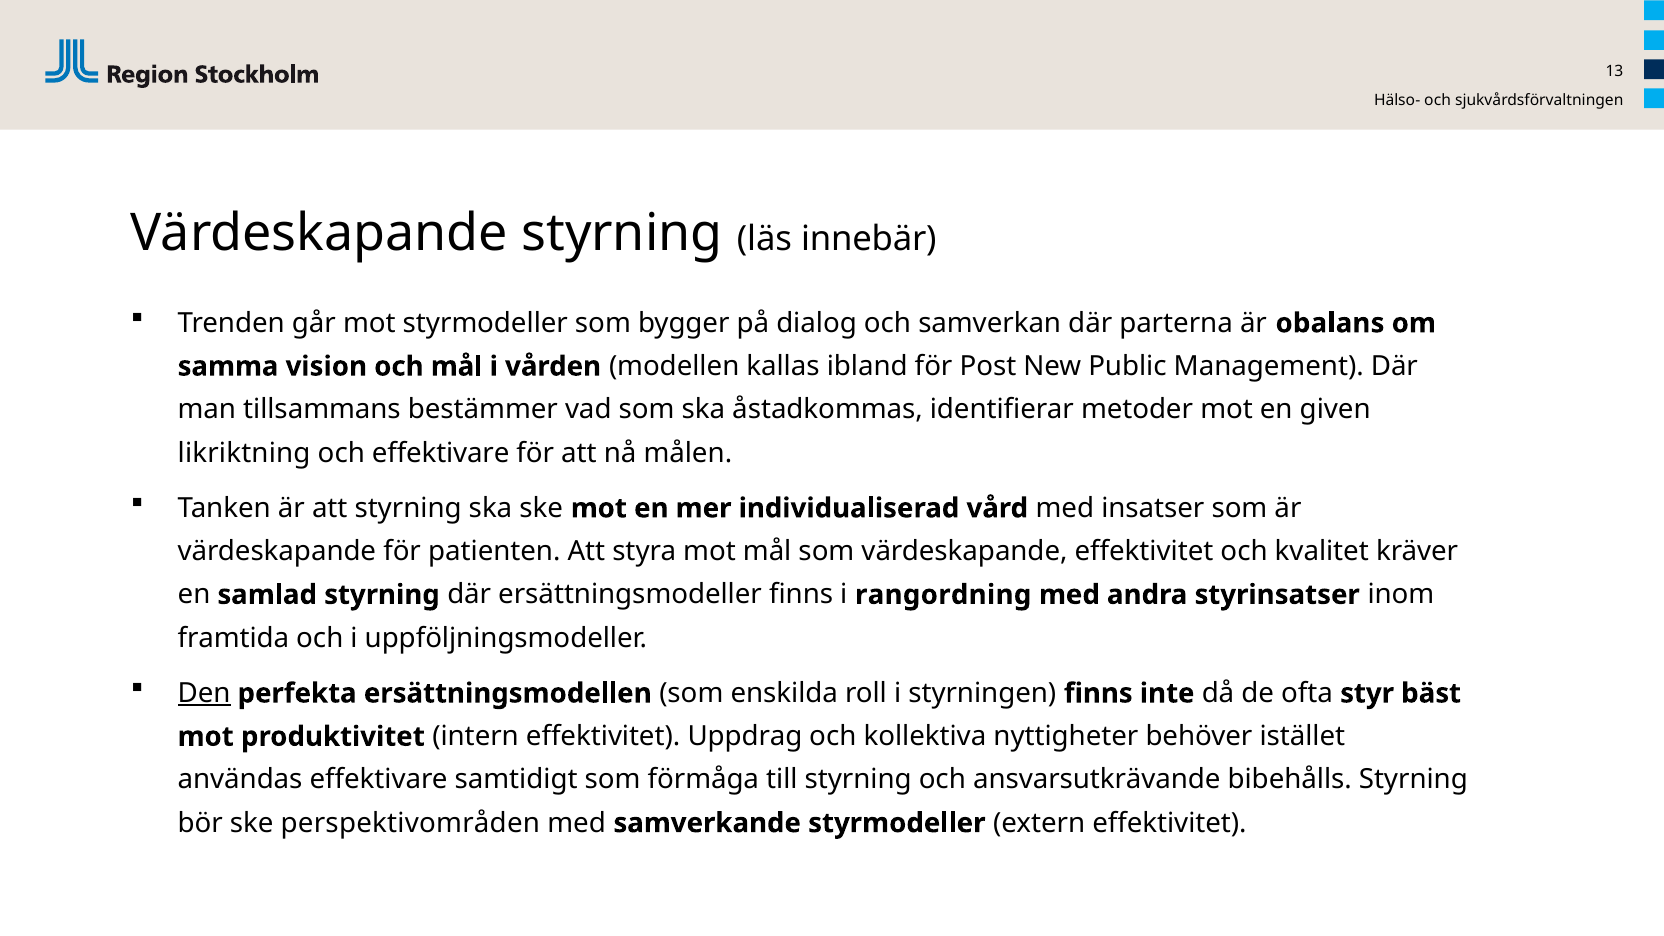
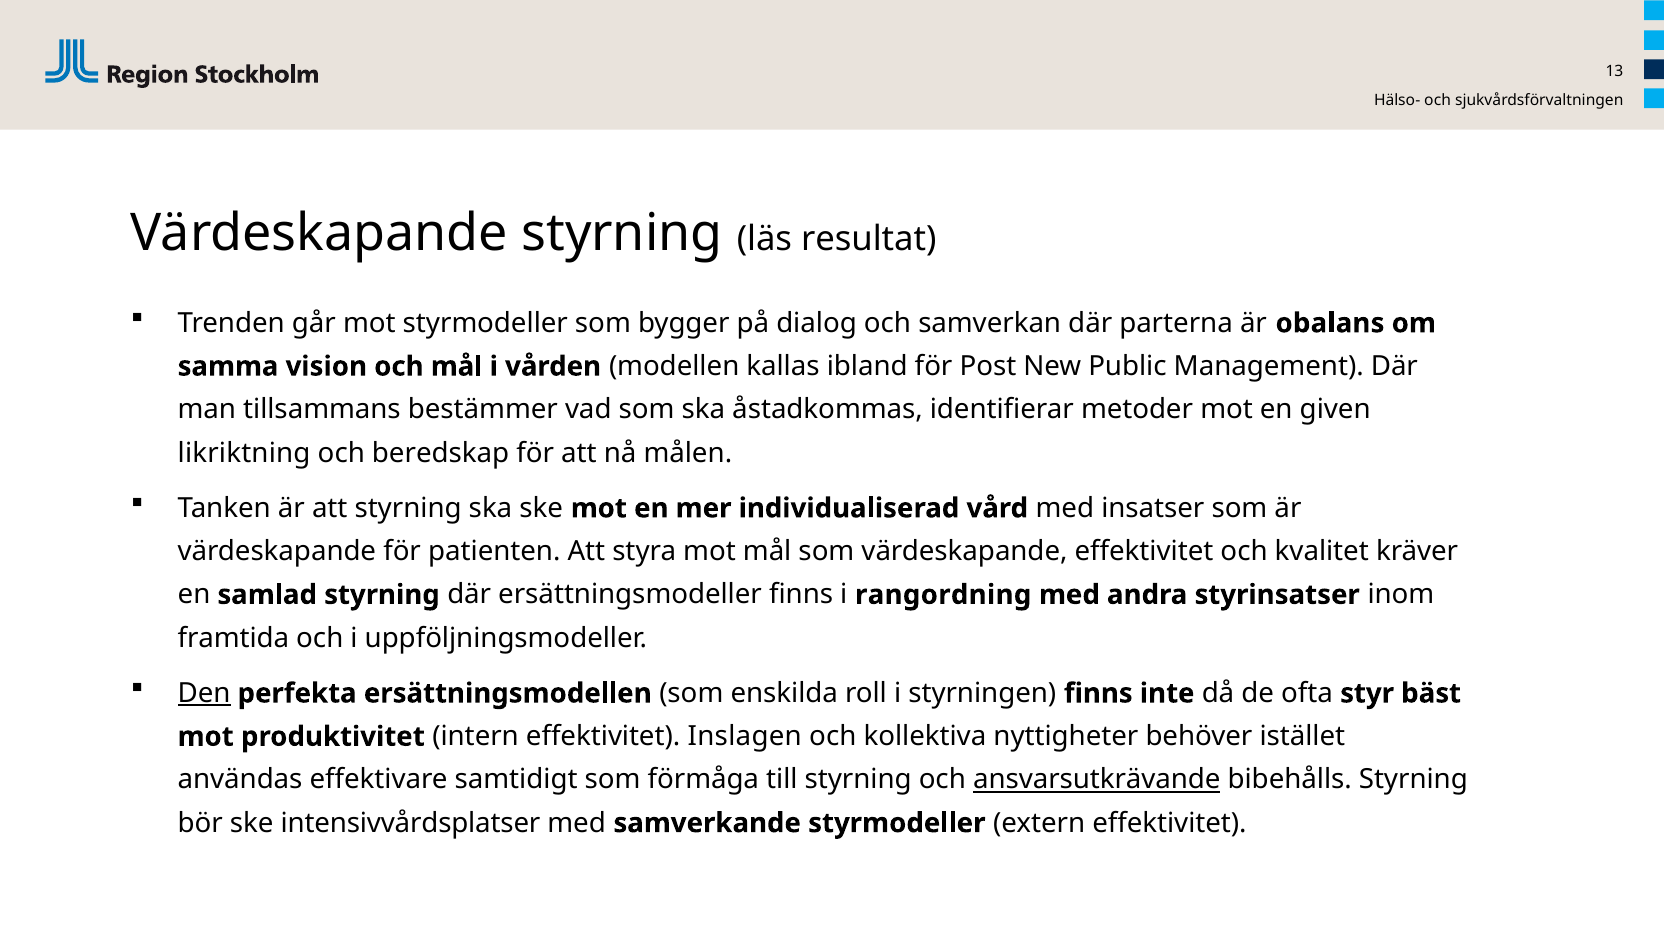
innebär: innebär -> resultat
och effektivare: effektivare -> beredskap
Uppdrag: Uppdrag -> Inslagen
ansvarsutkrävande underline: none -> present
perspektivområden: perspektivområden -> intensivvårdsplatser
